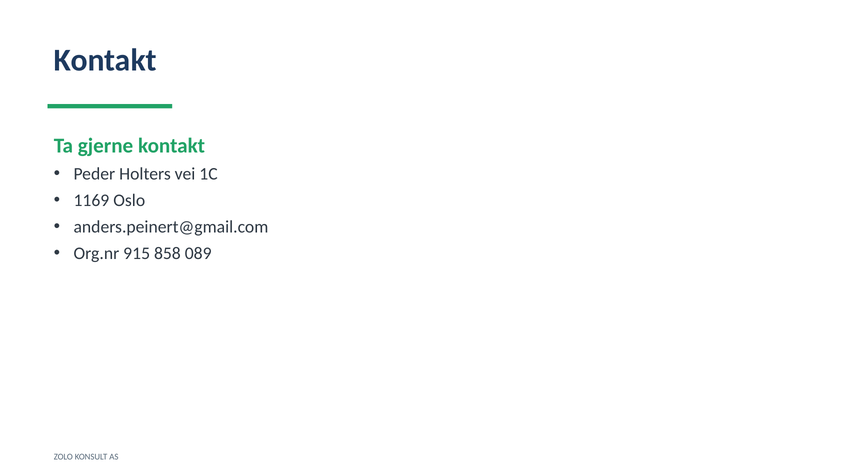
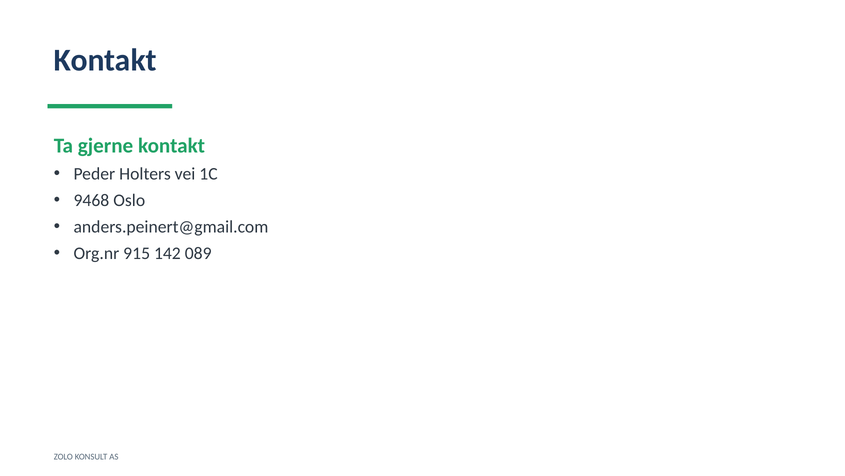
1169: 1169 -> 9468
858: 858 -> 142
